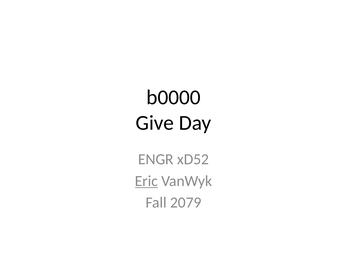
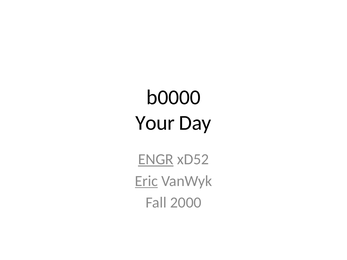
Give: Give -> Your
ENGR underline: none -> present
2079: 2079 -> 2000
